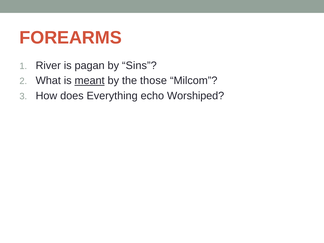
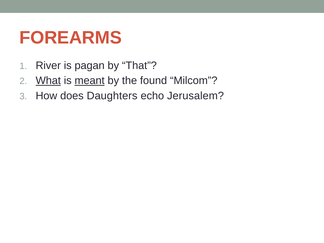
Sins: Sins -> That
What underline: none -> present
those: those -> found
Everything: Everything -> Daughters
Worshiped: Worshiped -> Jerusalem
